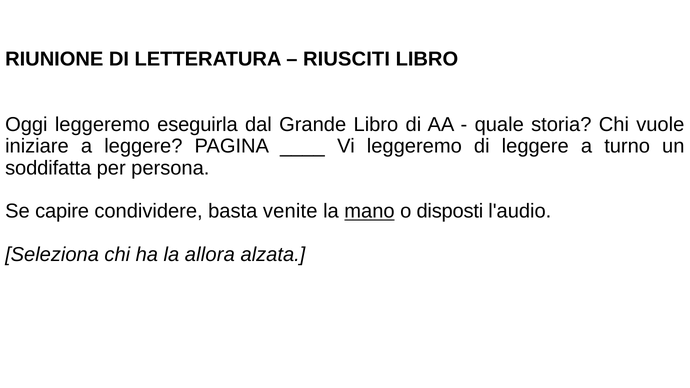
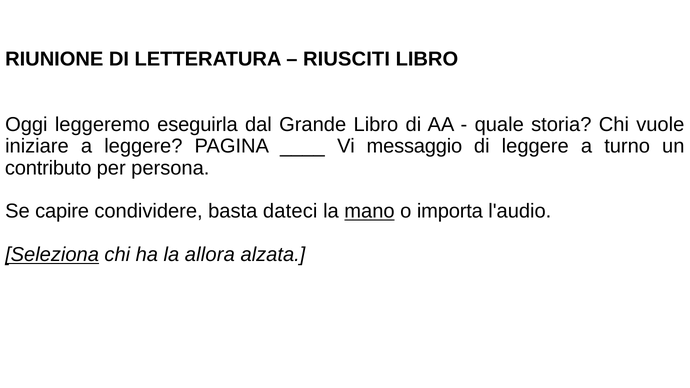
Vi leggeremo: leggeremo -> messaggio
soddifatta: soddifatta -> contributo
venite: venite -> dateci
disposti: disposti -> importa
Seleziona underline: none -> present
